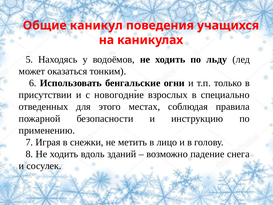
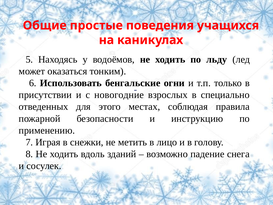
каникул: каникул -> простые
